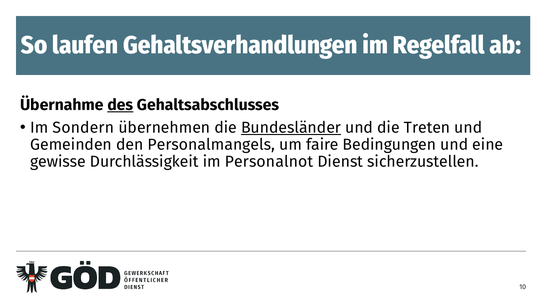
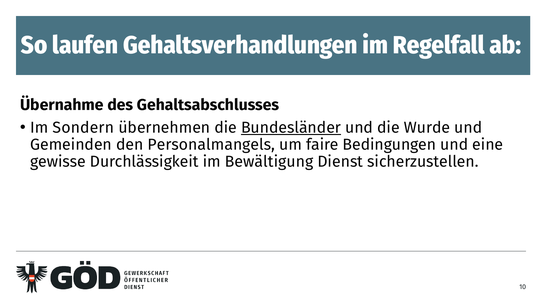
des underline: present -> none
Treten: Treten -> Wurde
Personalnot: Personalnot -> Bewältigung
